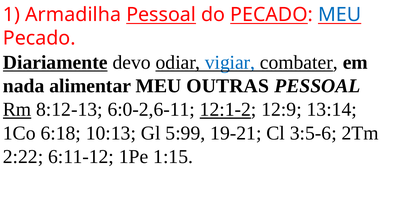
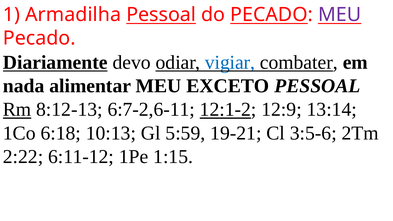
MEU at (340, 15) colour: blue -> purple
OUTRAS: OUTRAS -> EXCETO
6:0-2,6-11: 6:0-2,6-11 -> 6:7-2,6-11
5:99: 5:99 -> 5:59
